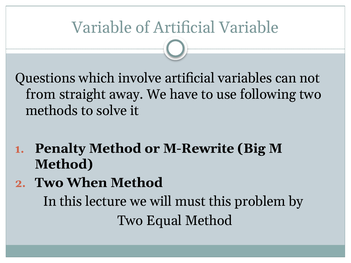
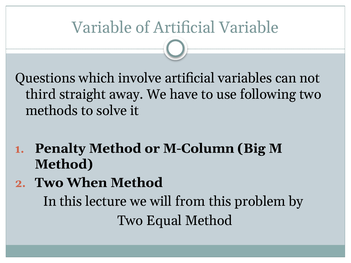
from: from -> third
M-Rewrite: M-Rewrite -> M-Column
must: must -> from
